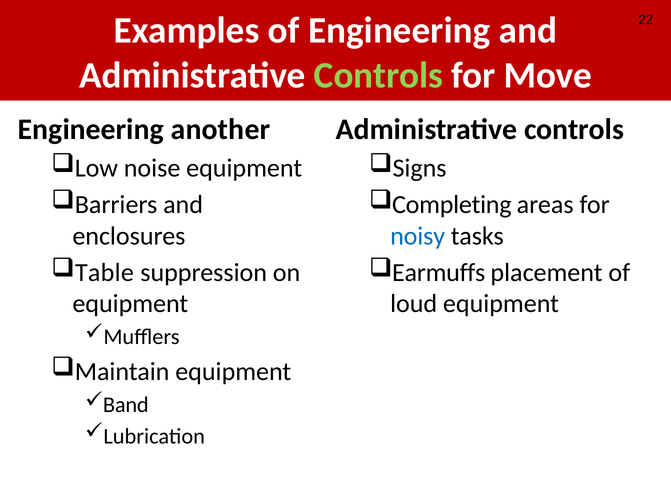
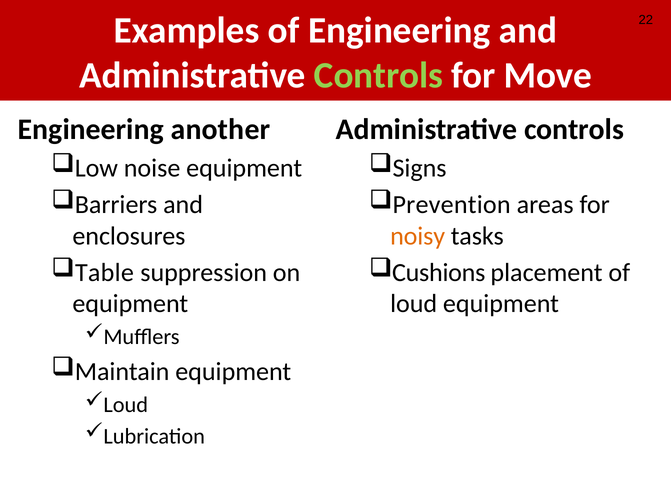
Completing: Completing -> Prevention
noisy colour: blue -> orange
Earmuffs: Earmuffs -> Cushions
Band at (126, 405): Band -> Loud
